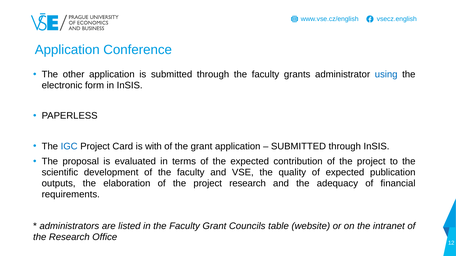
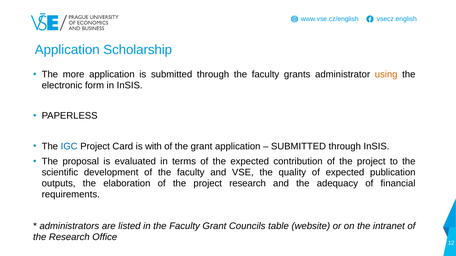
Conference: Conference -> Scholarship
other: other -> more
using colour: blue -> orange
